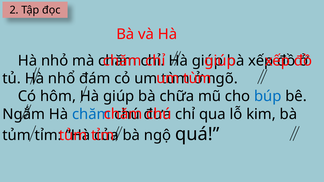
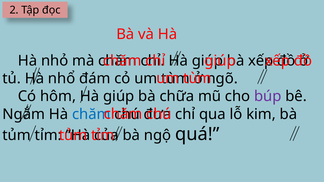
búp colour: blue -> purple
